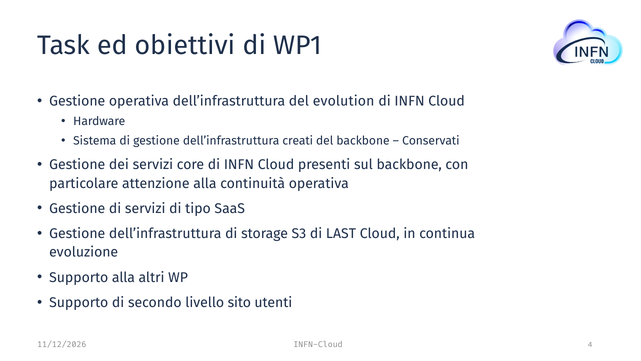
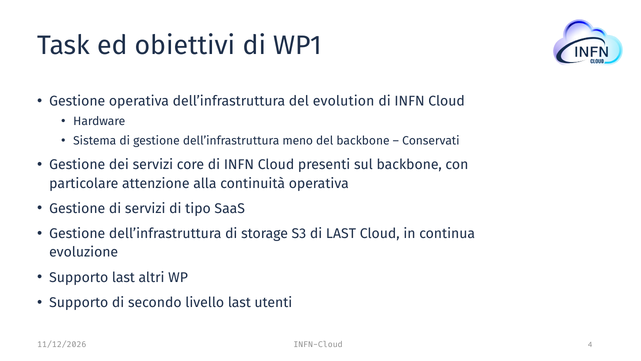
creati: creati -> meno
Supporto alla: alla -> last
livello sito: sito -> last
